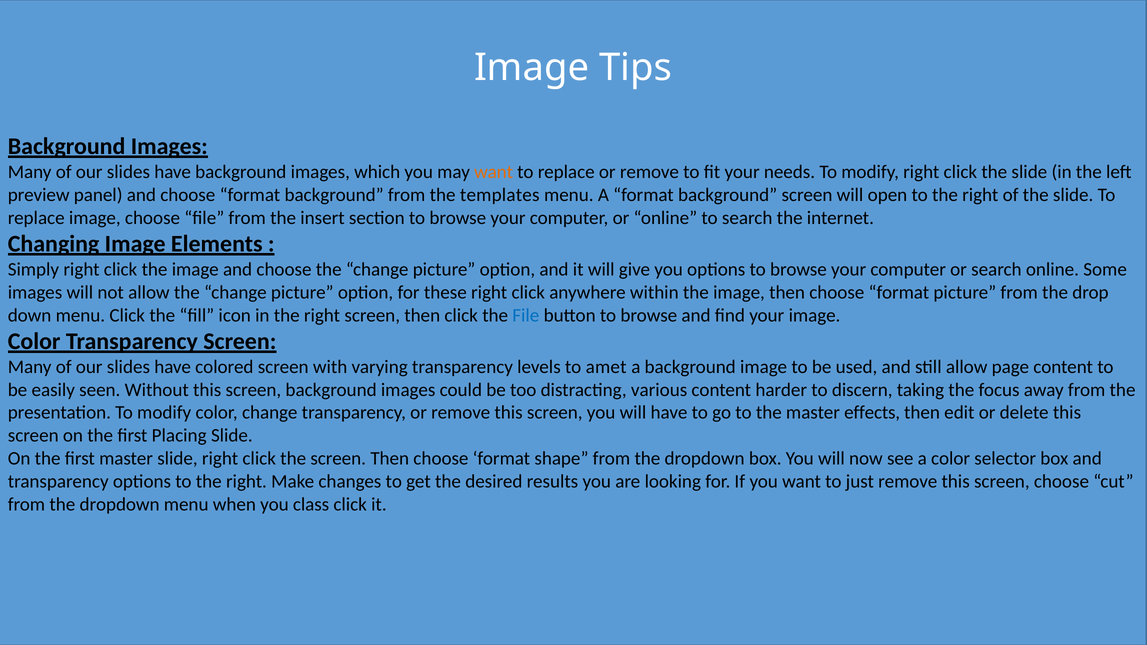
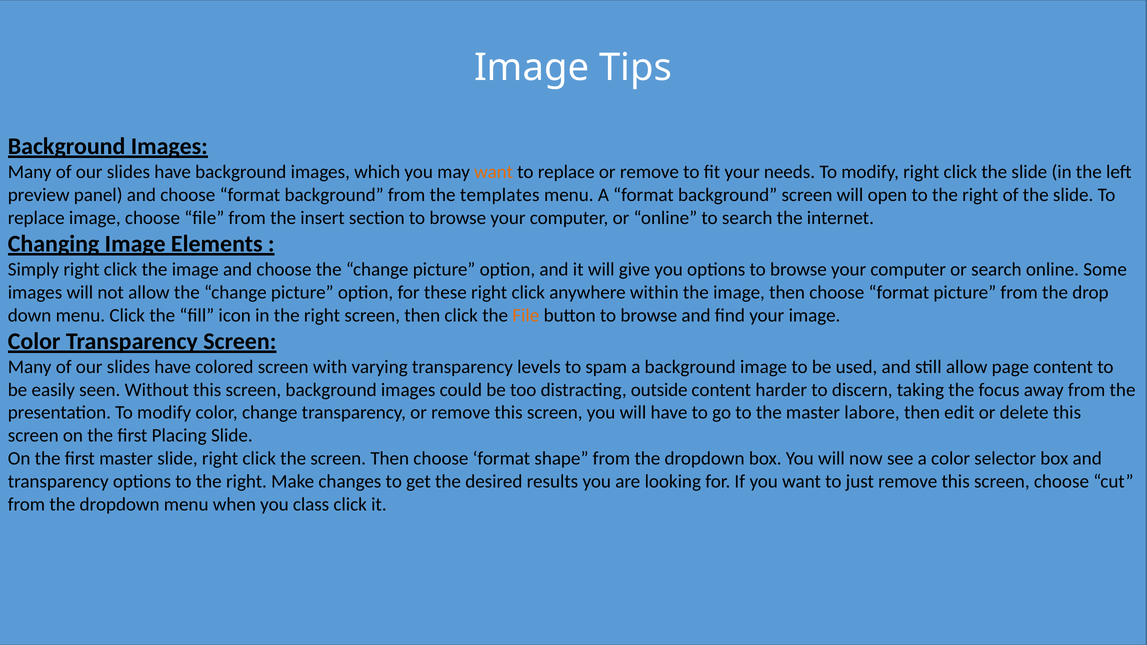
File at (526, 315) colour: blue -> orange
amet: amet -> spam
various: various -> outside
effects: effects -> labore
